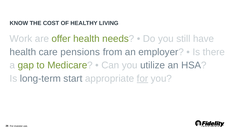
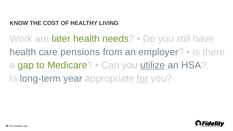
offer: offer -> later
utilize underline: none -> present
start: start -> year
